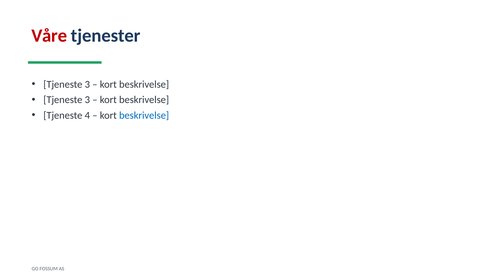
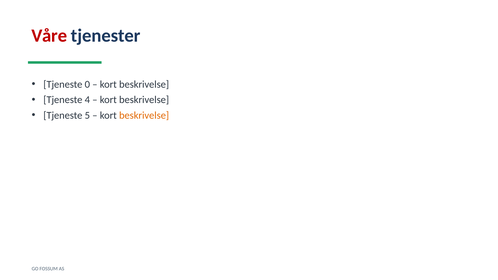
3 at (87, 84): 3 -> 0
3 at (87, 100): 3 -> 4
4: 4 -> 5
beskrivelse at (144, 115) colour: blue -> orange
